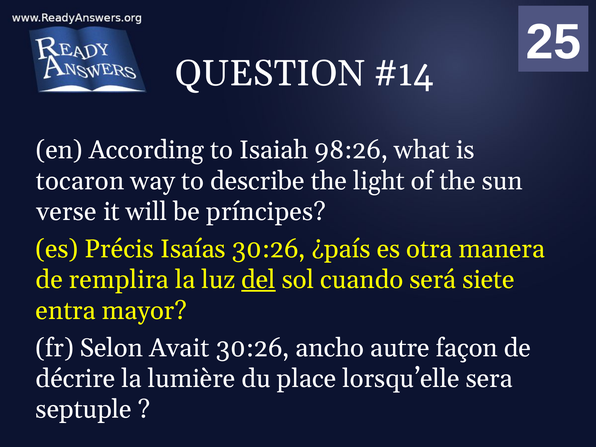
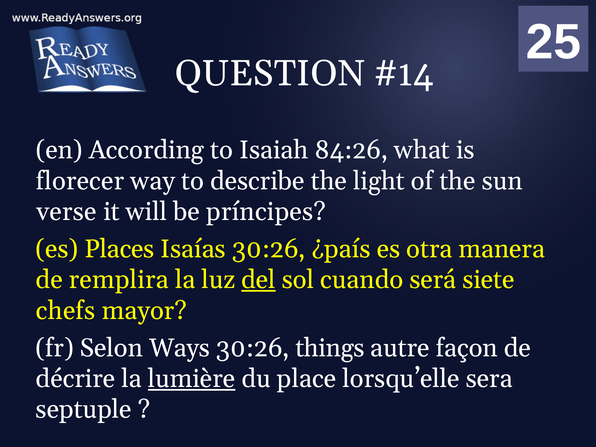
98:26: 98:26 -> 84:26
tocaron: tocaron -> florecer
Précis: Précis -> Places
entra: entra -> chefs
Avait: Avait -> Ways
ancho: ancho -> things
lumière underline: none -> present
